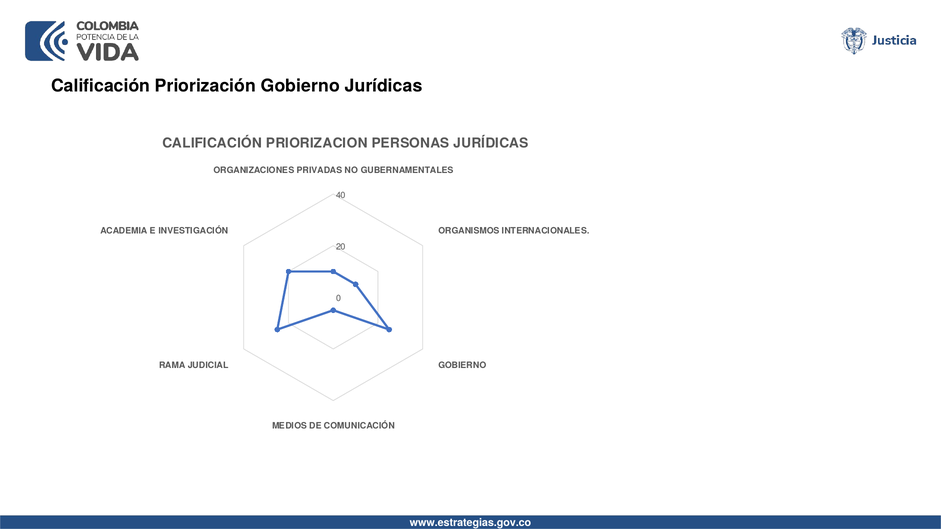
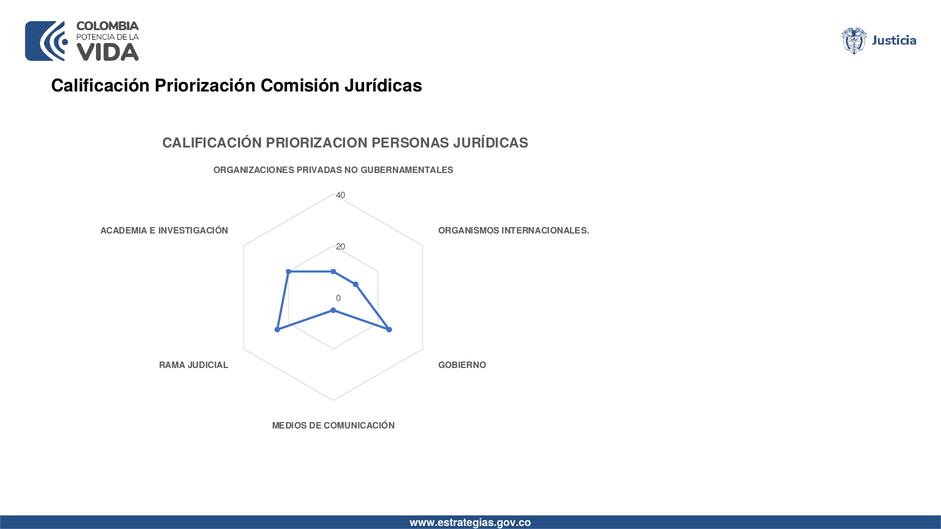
Priorización Gobierno: Gobierno -> Comisión
